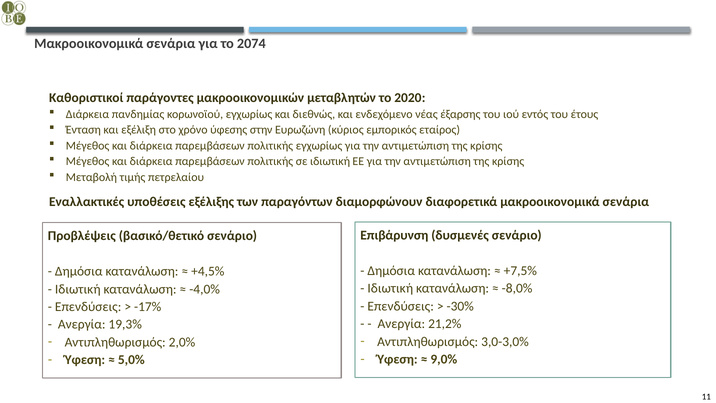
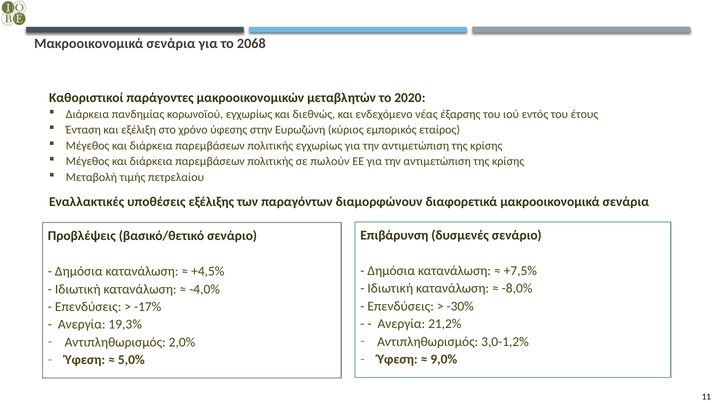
2074: 2074 -> 2068
σε ιδιωτική: ιδιωτική -> πωλούν
3,0-3,0%: 3,0-3,0% -> 3,0-1,2%
